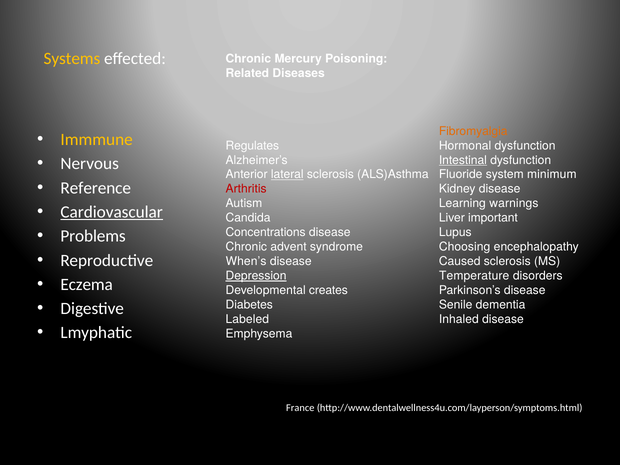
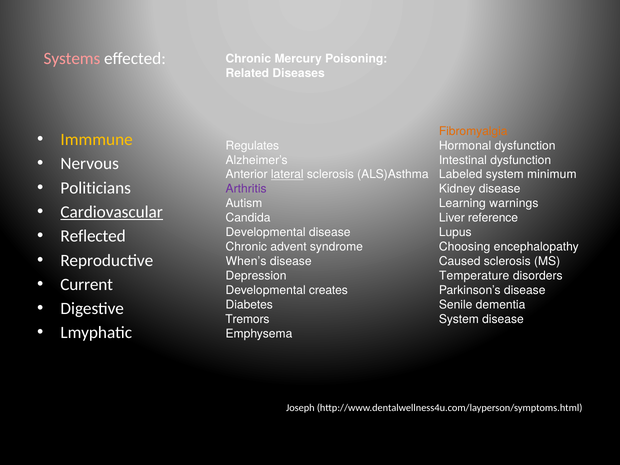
Systems colour: yellow -> pink
Intestinal underline: present -> none
Fluoride: Fluoride -> Labeled
Reference: Reference -> Politicians
Arthritis colour: red -> purple
important: important -> reference
Problems: Problems -> Reflected
Concentrations at (266, 232): Concentrations -> Developmental
Depression underline: present -> none
Eczema: Eczema -> Current
Labeled: Labeled -> Tremors
Inhaled at (459, 319): Inhaled -> System
France: France -> Joseph
